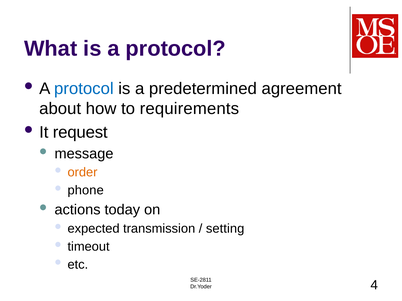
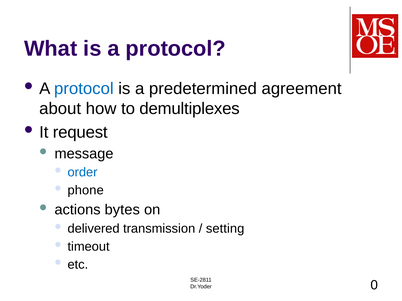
requirements: requirements -> demultiplexes
order colour: orange -> blue
today: today -> bytes
expected: expected -> delivered
4: 4 -> 0
